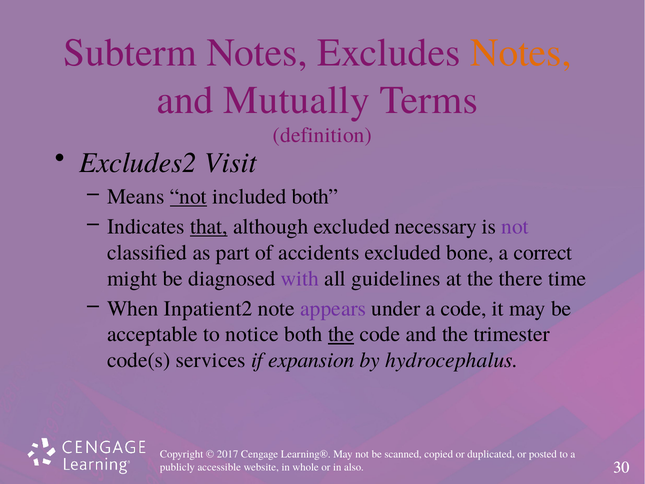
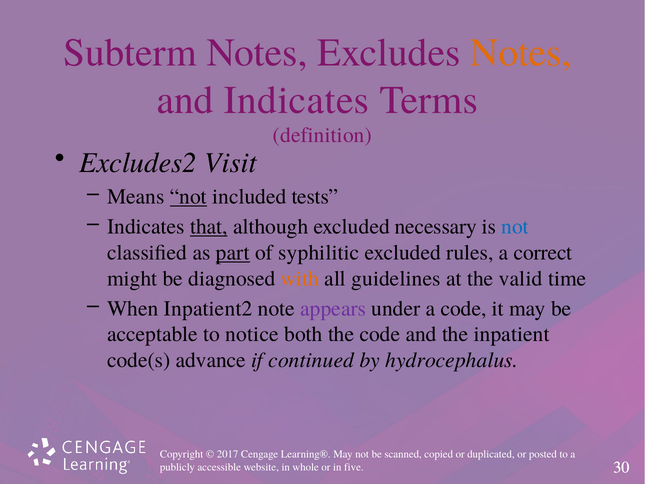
and Mutually: Mutually -> Indicates
included both: both -> tests
not at (515, 227) colour: purple -> blue
part underline: none -> present
accidents: accidents -> syphilitic
bone: bone -> rules
with colour: purple -> orange
there: there -> valid
the at (341, 334) underline: present -> none
trimester: trimester -> inpatient
services: services -> advance
expansion: expansion -> continued
also: also -> five
